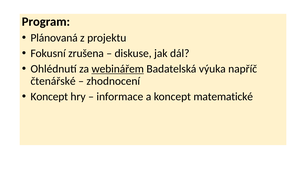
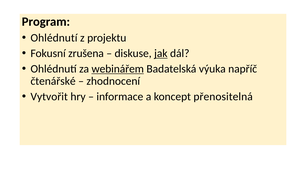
Plánovaná at (54, 38): Plánovaná -> Ohlédnutí
jak underline: none -> present
Koncept at (49, 97): Koncept -> Vytvořit
matematické: matematické -> přenositelná
